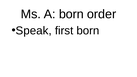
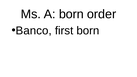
Speak: Speak -> Banco
